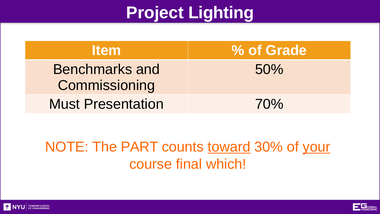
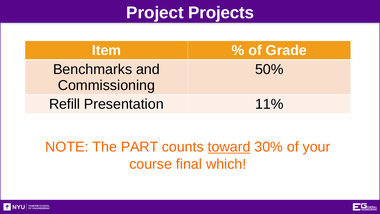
Lighting: Lighting -> Projects
Must: Must -> Refill
70%: 70% -> 11%
your underline: present -> none
